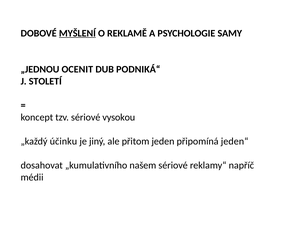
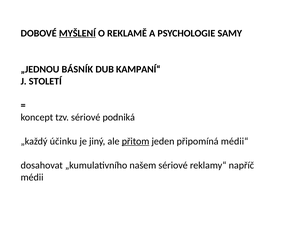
OCENIT: OCENIT -> BÁSNÍK
PODNIKÁ“: PODNIKÁ“ -> KAMPANÍ“
vysokou: vysokou -> podniká
přitom underline: none -> present
jeden“: jeden“ -> médii“
